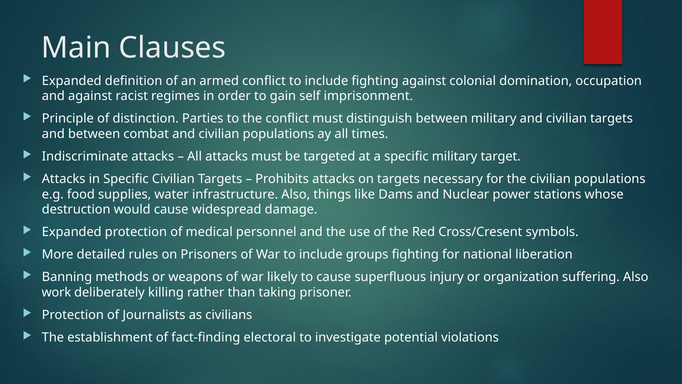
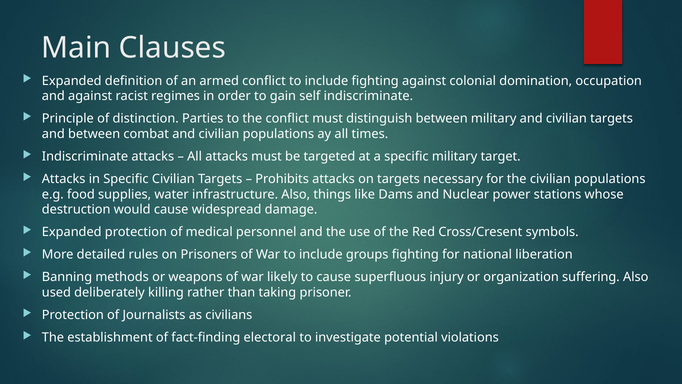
self imprisonment: imprisonment -> indiscriminate
work: work -> used
